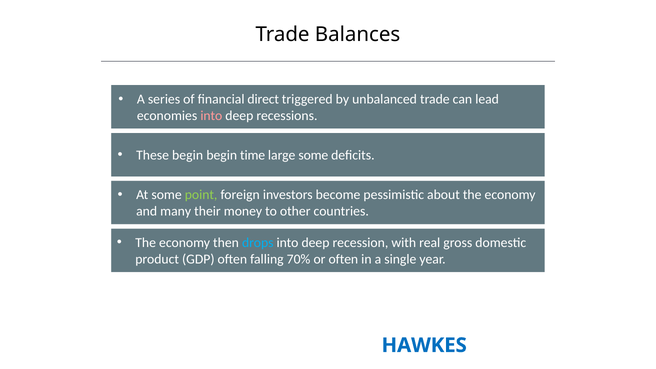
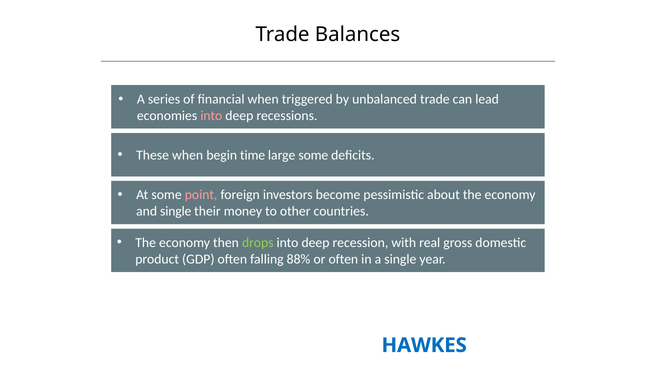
financial direct: direct -> when
These begin: begin -> when
point colour: light green -> pink
and many: many -> single
drops colour: light blue -> light green
70%: 70% -> 88%
